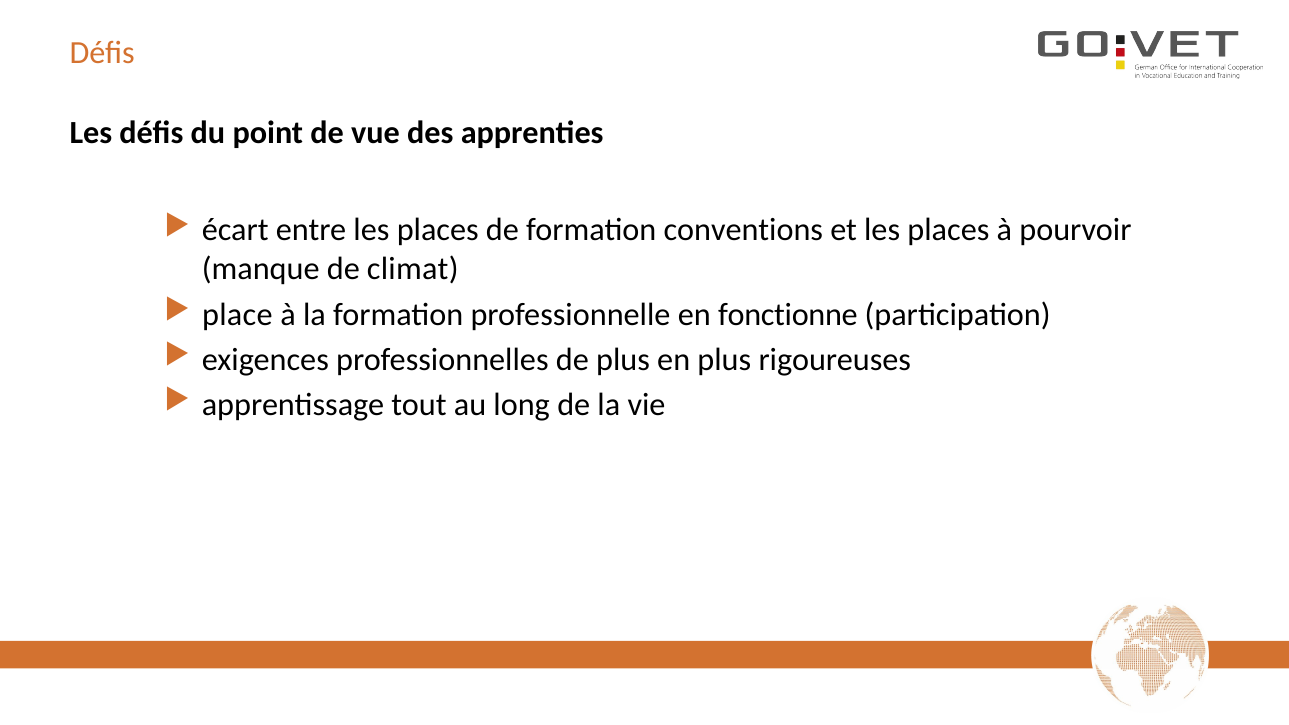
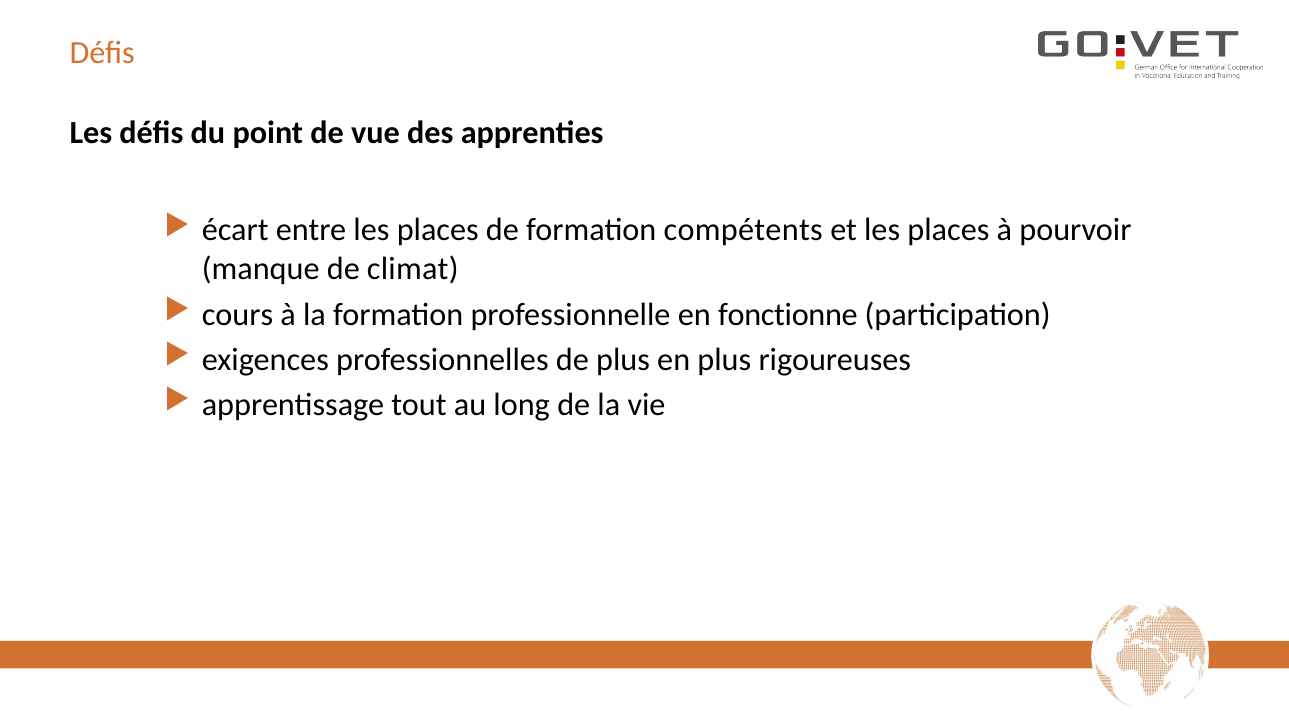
conventions: conventions -> compétents
place: place -> cours
